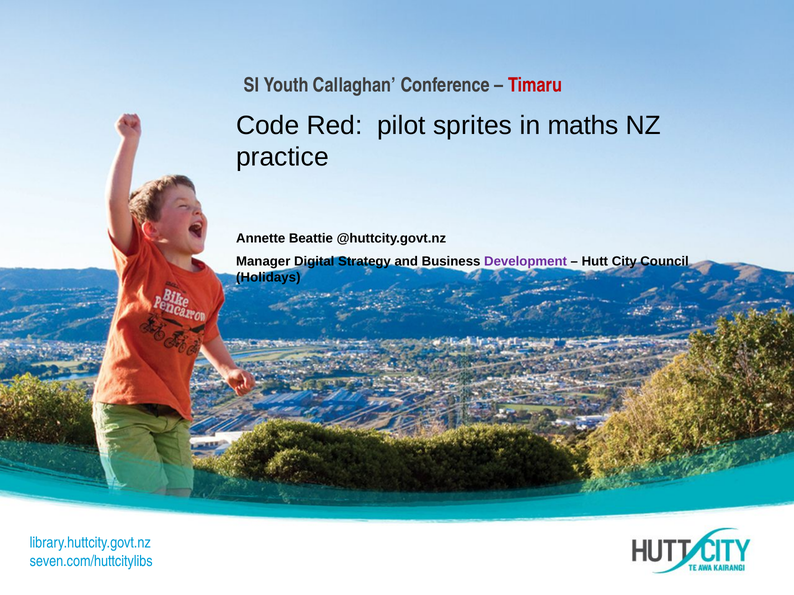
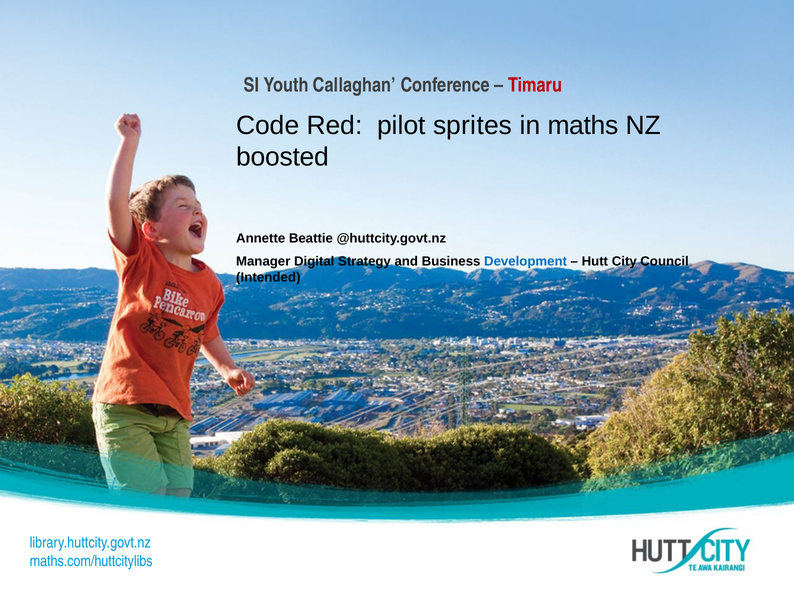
practice: practice -> boosted
Development colour: purple -> blue
Holidays: Holidays -> Intended
seven.com/huttcitylibs: seven.com/huttcitylibs -> maths.com/huttcitylibs
